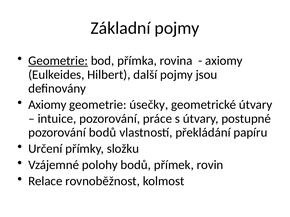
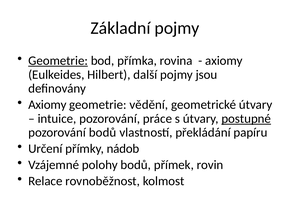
úsečky: úsečky -> vědění
postupné underline: none -> present
složku: složku -> nádob
